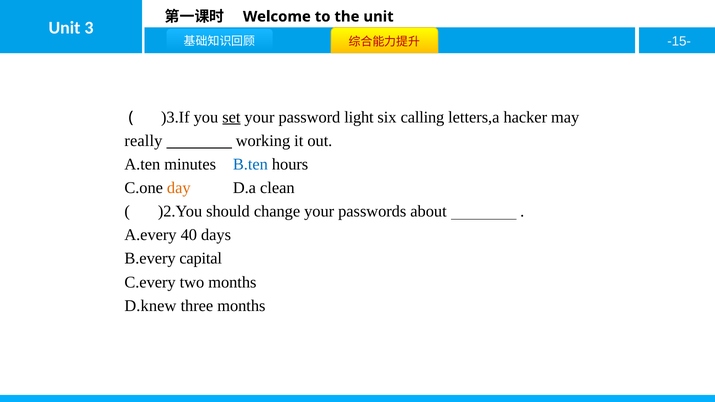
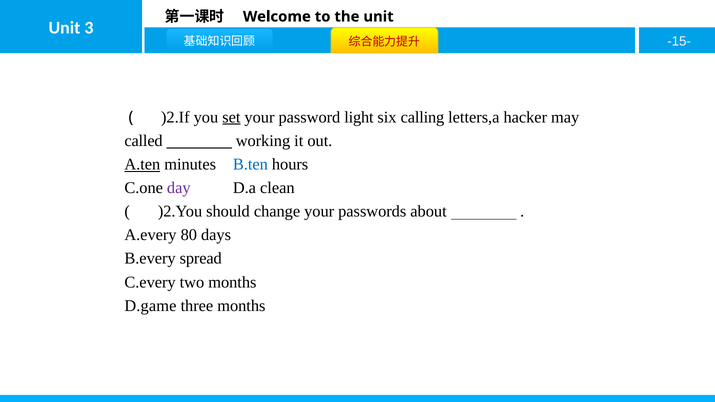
)3.If: )3.If -> )2.If
really: really -> called
A.ten underline: none -> present
day colour: orange -> purple
40: 40 -> 80
capital: capital -> spread
D.knew: D.knew -> D.game
